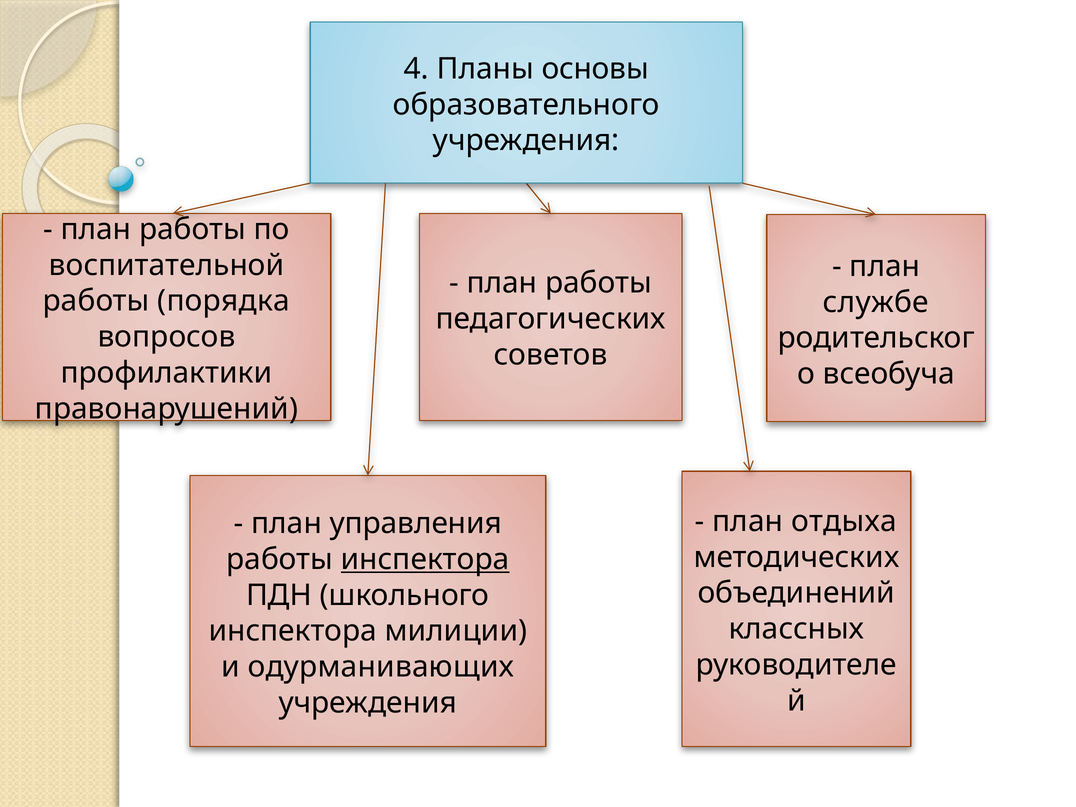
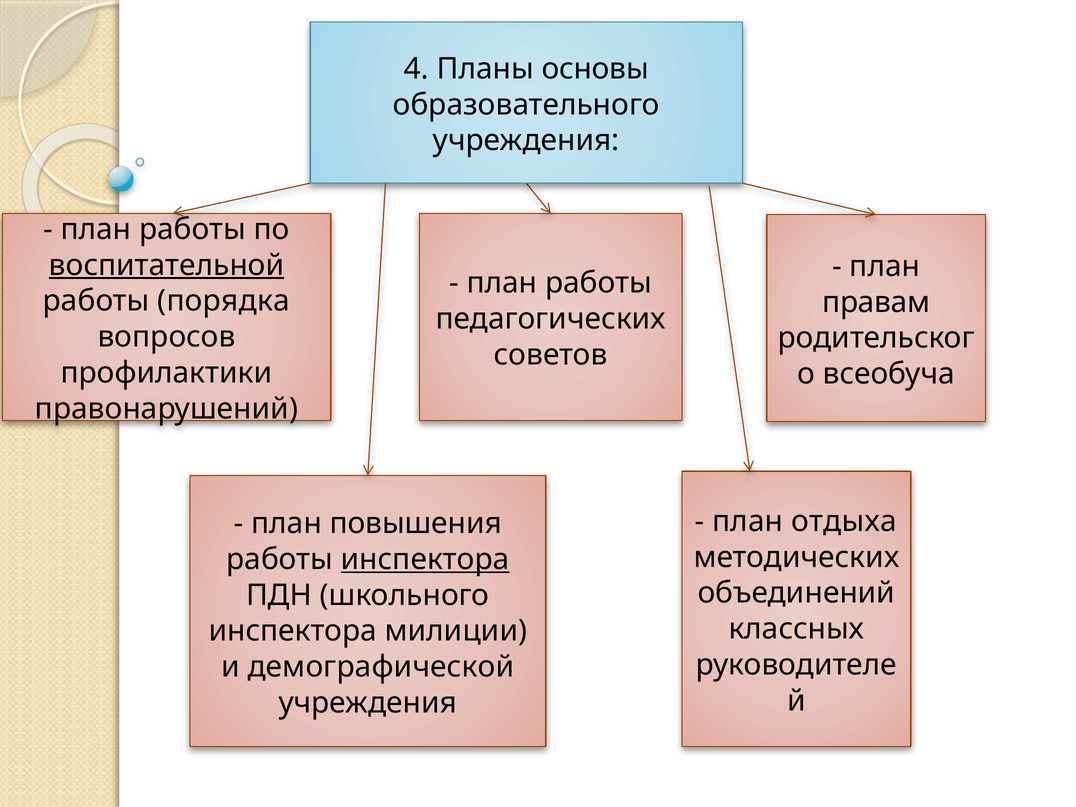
воспитательной underline: none -> present
службе: службе -> правам
управления: управления -> повышения
одурманивающих: одурманивающих -> демографической
